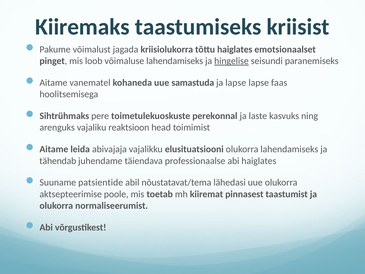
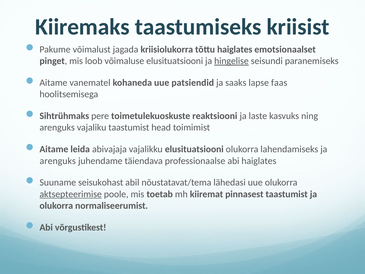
võimaluse lahendamiseks: lahendamiseks -> elusituatsiooni
samastuda: samastuda -> patsiendid
ja lapse: lapse -> saaks
perekonnal: perekonnal -> reaktsiooni
vajaliku reaktsioon: reaktsioon -> taastumist
tähendab at (58, 161): tähendab -> arenguks
patsientide: patsientide -> seisukohast
aktsepteerimise underline: none -> present
